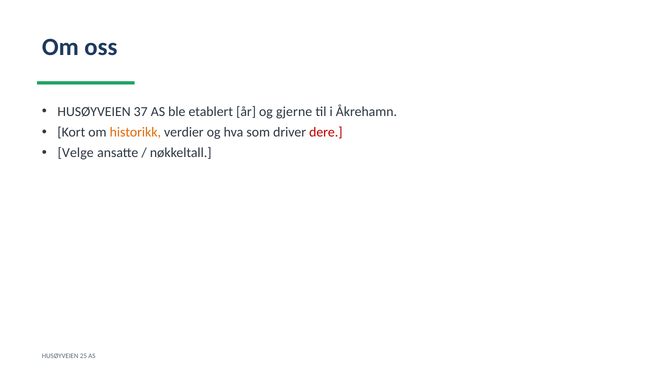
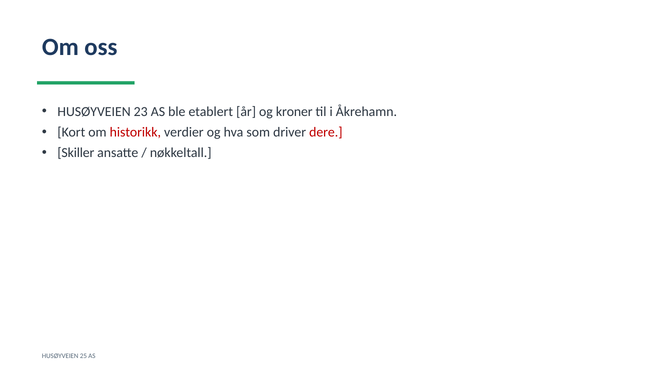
37: 37 -> 23
gjerne: gjerne -> kroner
historikk colour: orange -> red
Velge: Velge -> Skiller
